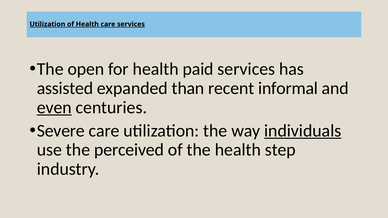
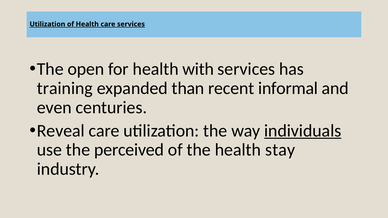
paid: paid -> with
assisted: assisted -> training
even underline: present -> none
Severe: Severe -> Reveal
step: step -> stay
